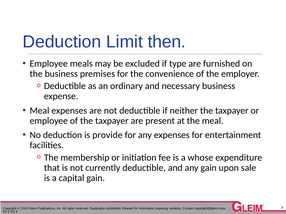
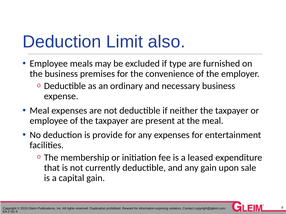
then: then -> also
whose: whose -> leased
